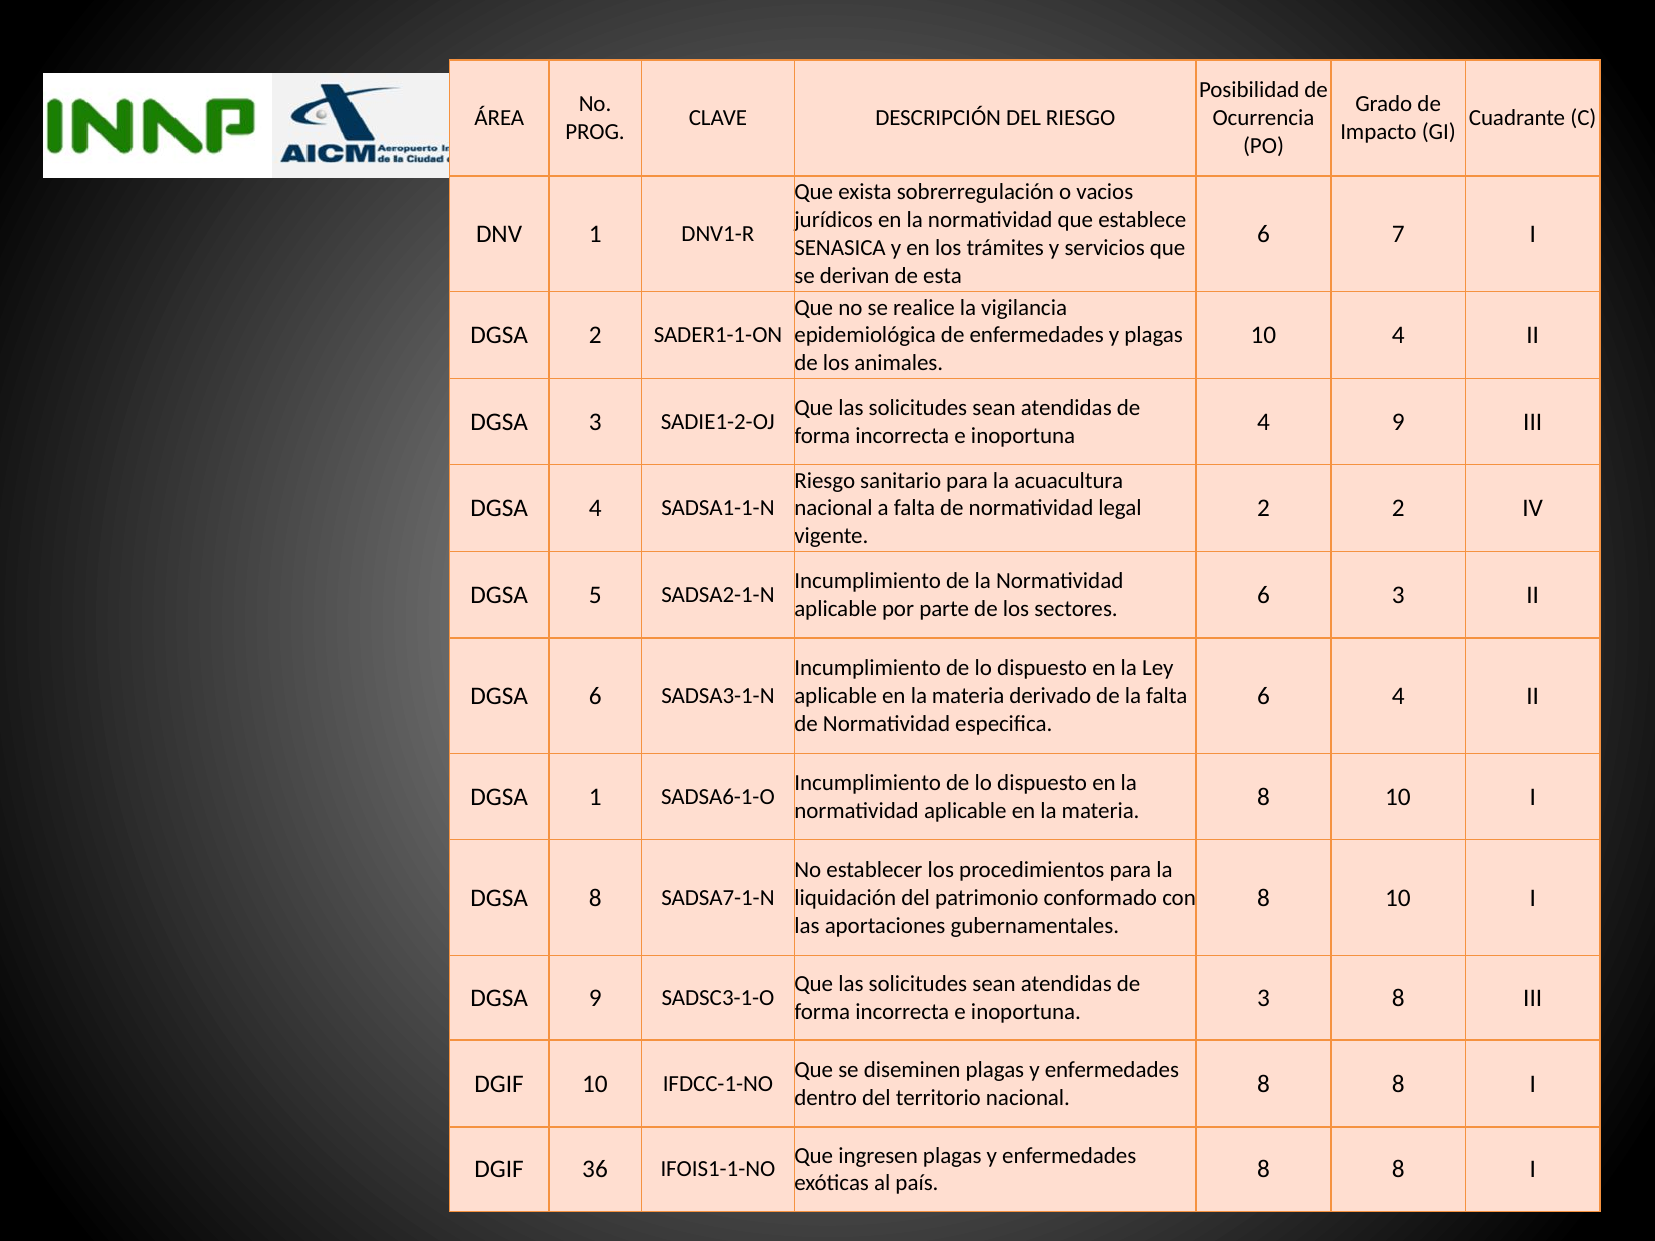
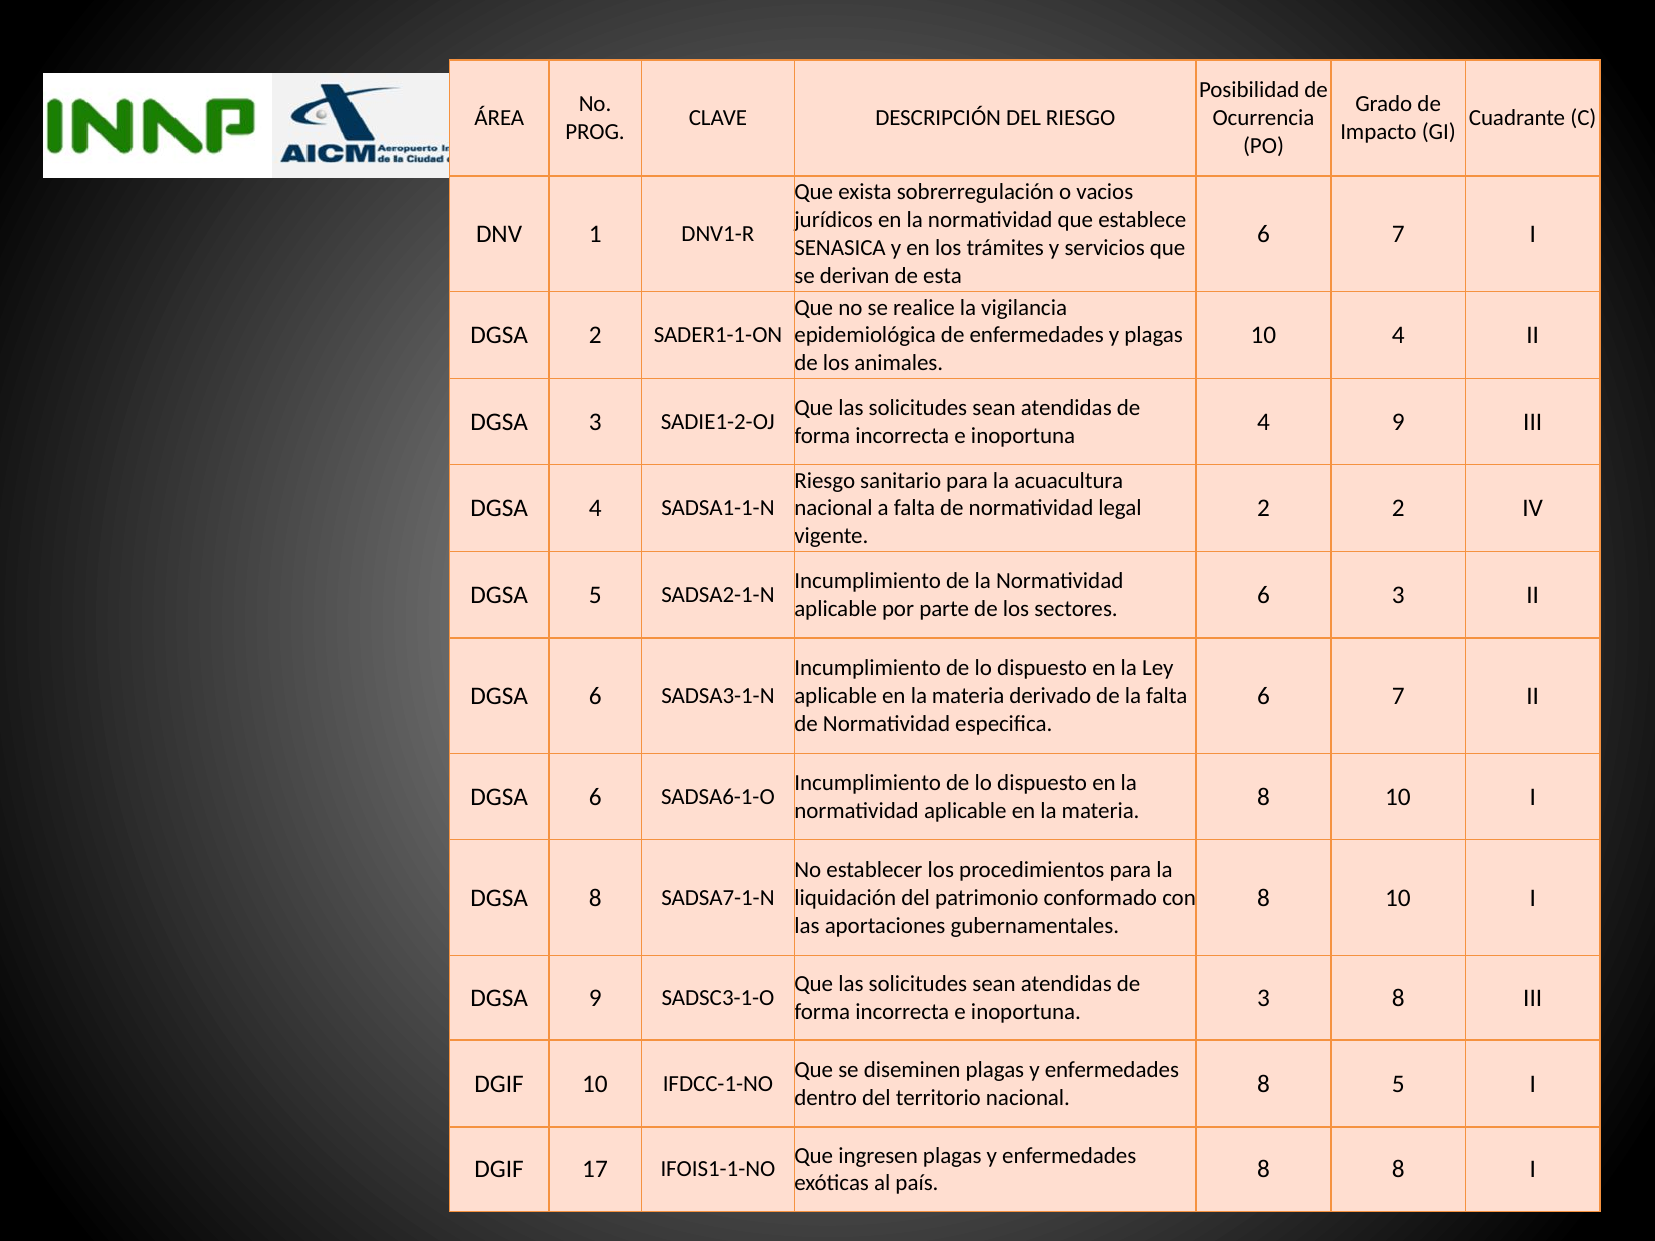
4 at (1398, 696): 4 -> 7
1 at (595, 797): 1 -> 6
8 at (1398, 1084): 8 -> 5
36: 36 -> 17
